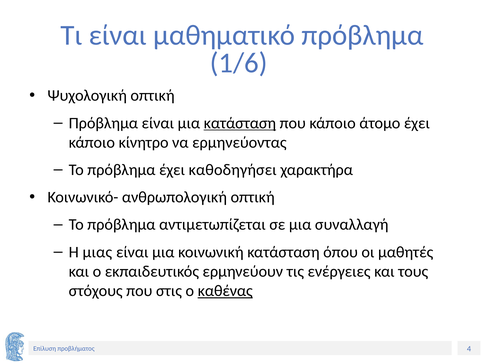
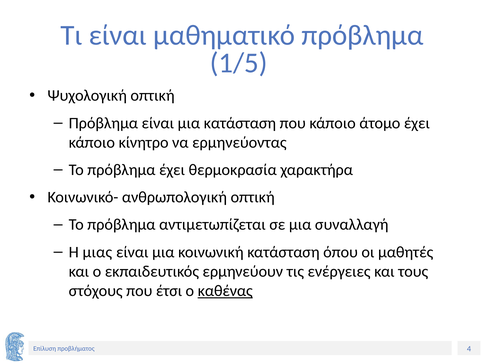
1/6: 1/6 -> 1/5
κατάσταση at (240, 123) underline: present -> none
καθοδηγήσει: καθοδηγήσει -> θερμοκρασία
στις: στις -> έτσι
